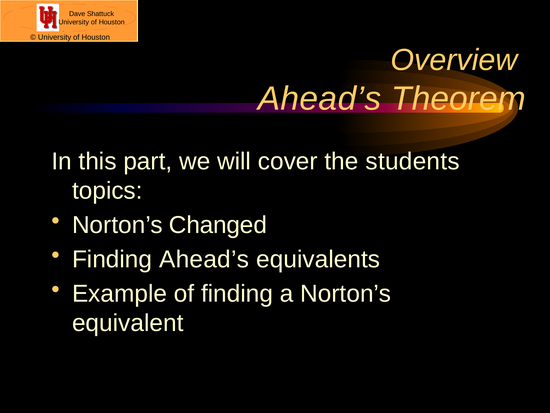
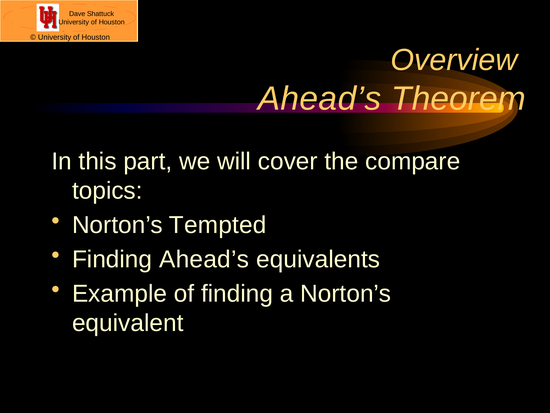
students: students -> compare
Changed: Changed -> Tempted
